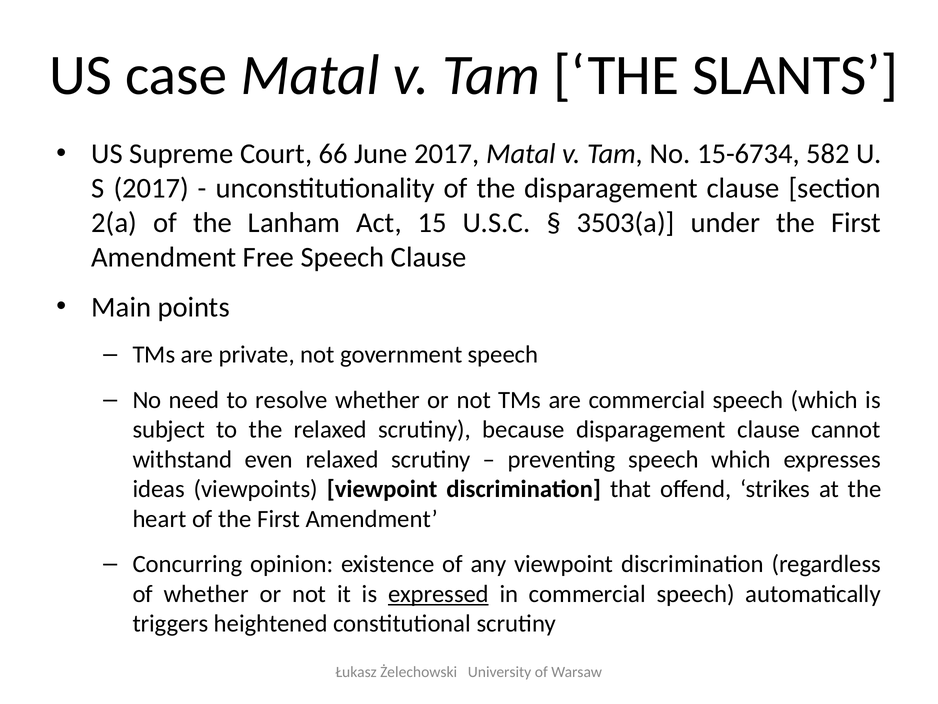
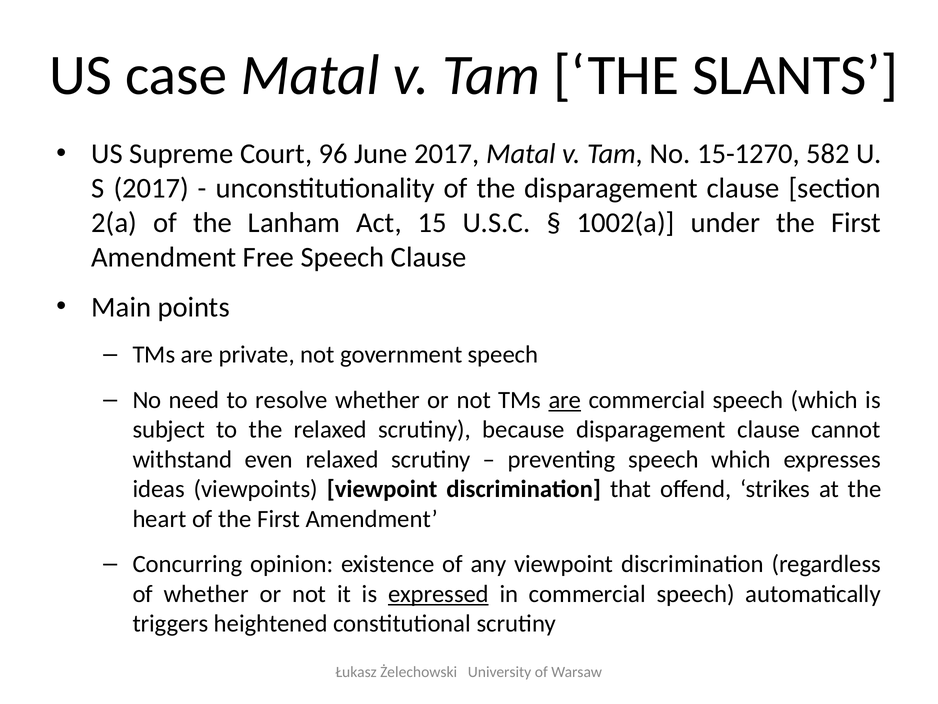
66: 66 -> 96
15-6734: 15-6734 -> 15-1270
3503(a: 3503(a -> 1002(a
are at (565, 400) underline: none -> present
